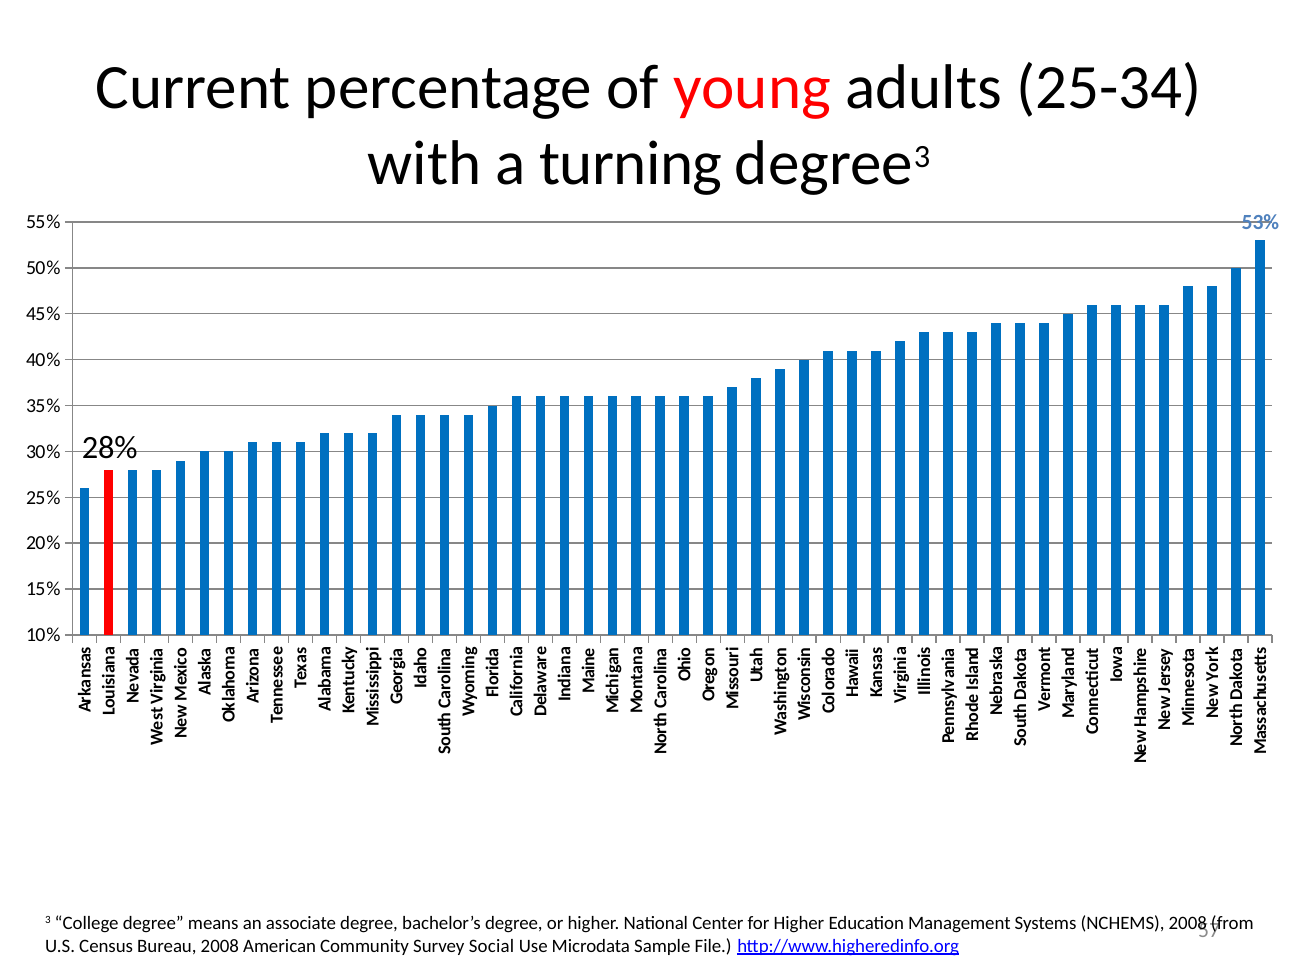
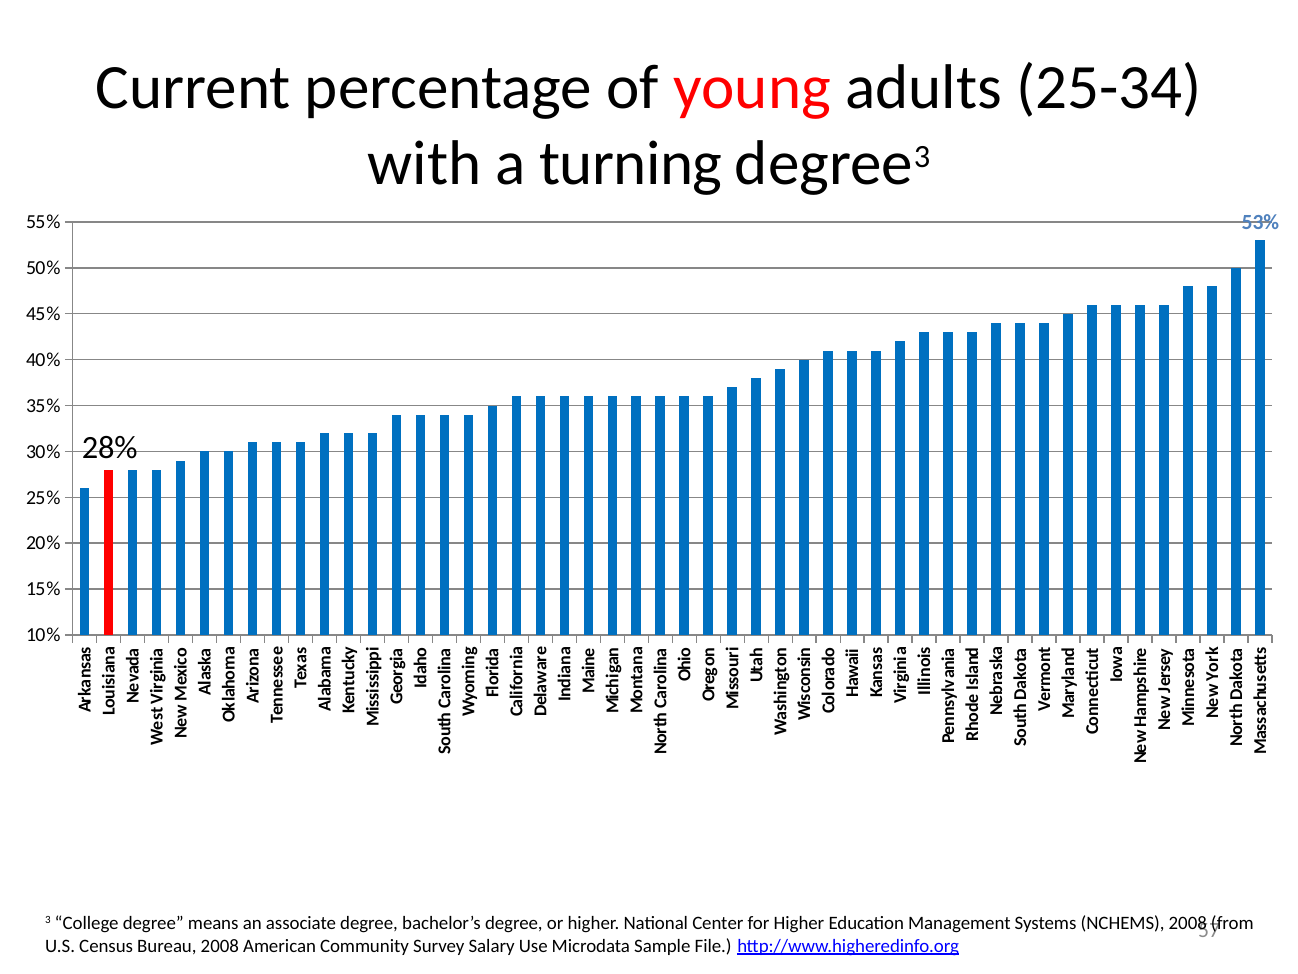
Social: Social -> Salary
